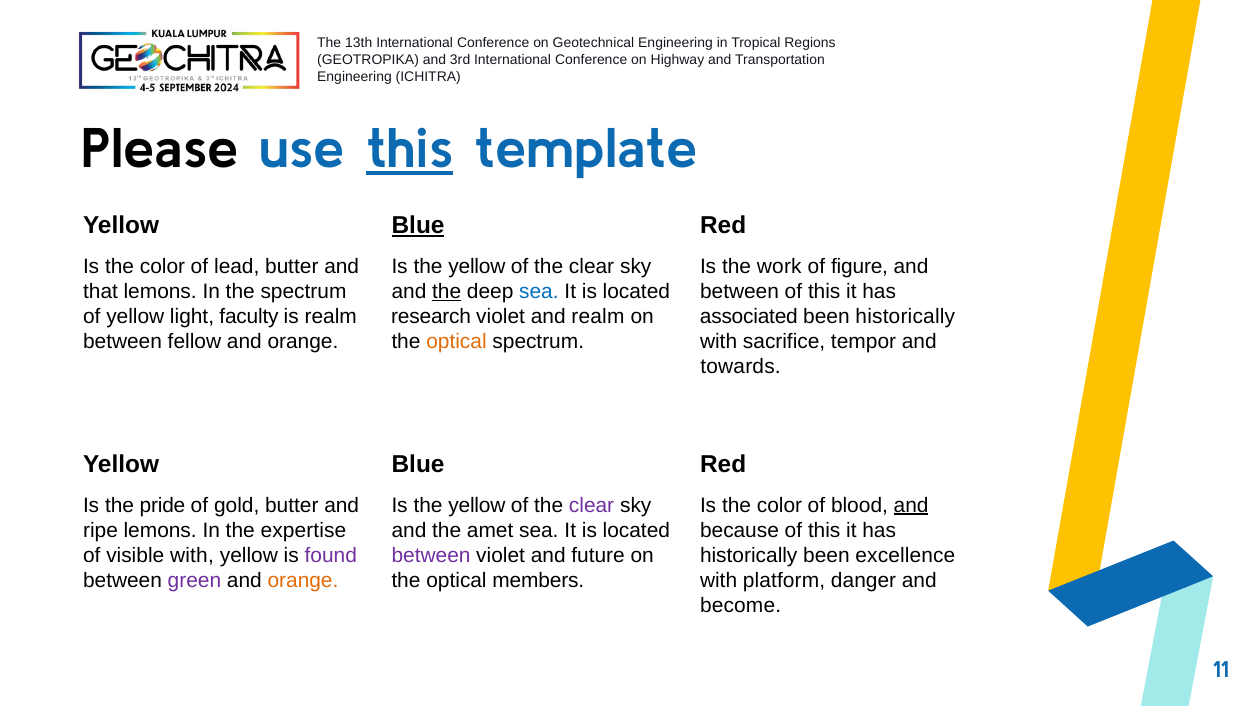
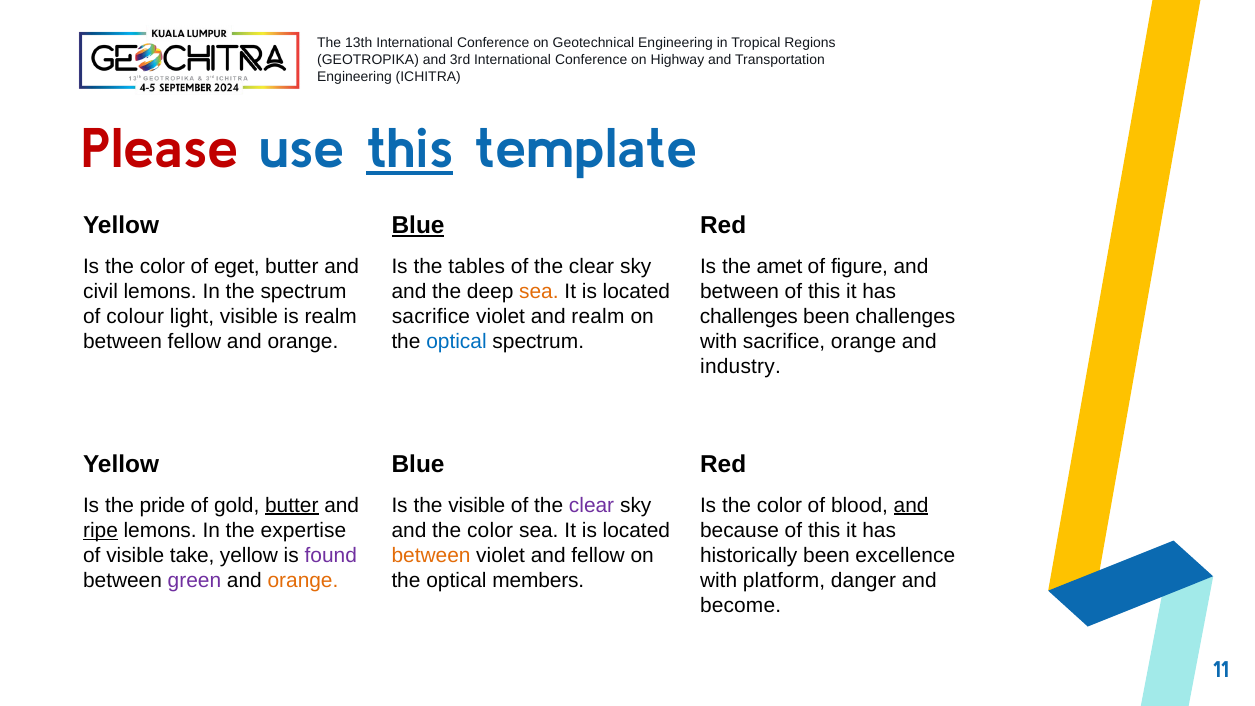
Please colour: black -> red
lead: lead -> eget
yellow at (477, 266): yellow -> tables
work: work -> amet
that: that -> civil
the at (447, 291) underline: present -> none
sea at (539, 291) colour: blue -> orange
of yellow: yellow -> colour
light faculty: faculty -> visible
research at (431, 316): research -> sacrifice
associated at (749, 316): associated -> challenges
been historically: historically -> challenges
optical at (456, 341) colour: orange -> blue
sacrifice tempor: tempor -> orange
towards: towards -> industry
butter at (292, 505) underline: none -> present
yellow at (477, 505): yellow -> visible
ripe underline: none -> present
and the amet: amet -> color
visible with: with -> take
between at (431, 555) colour: purple -> orange
and future: future -> fellow
